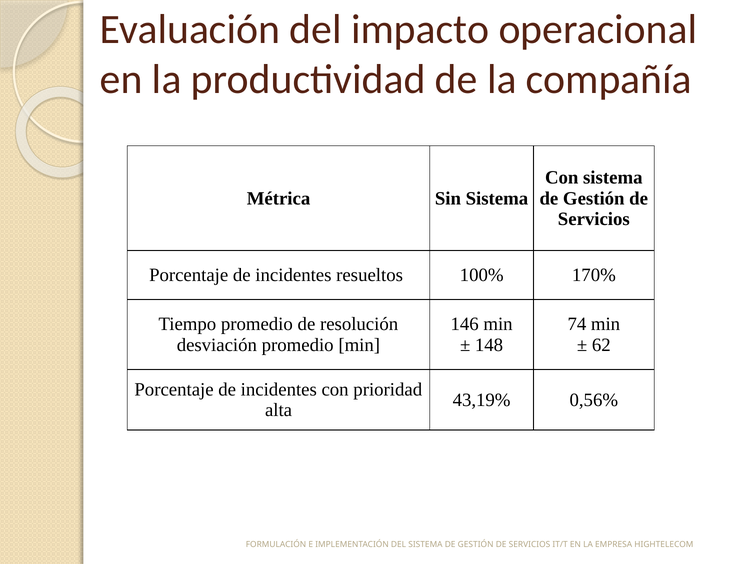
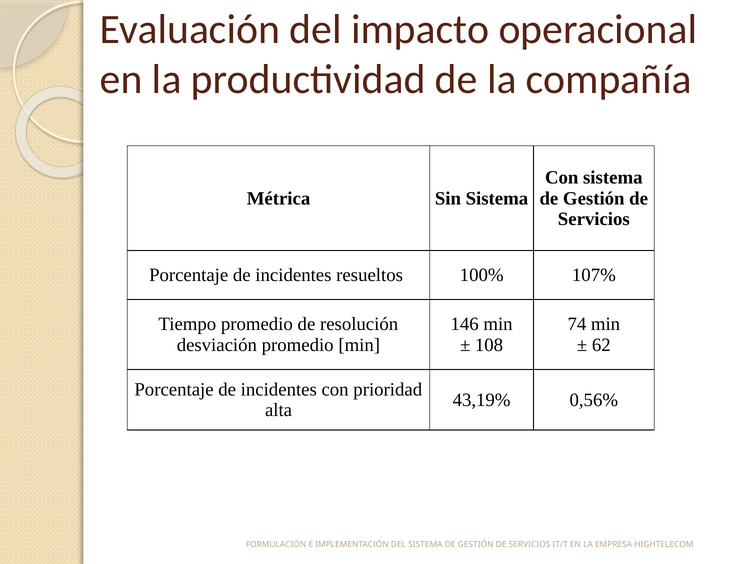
170%: 170% -> 107%
148: 148 -> 108
